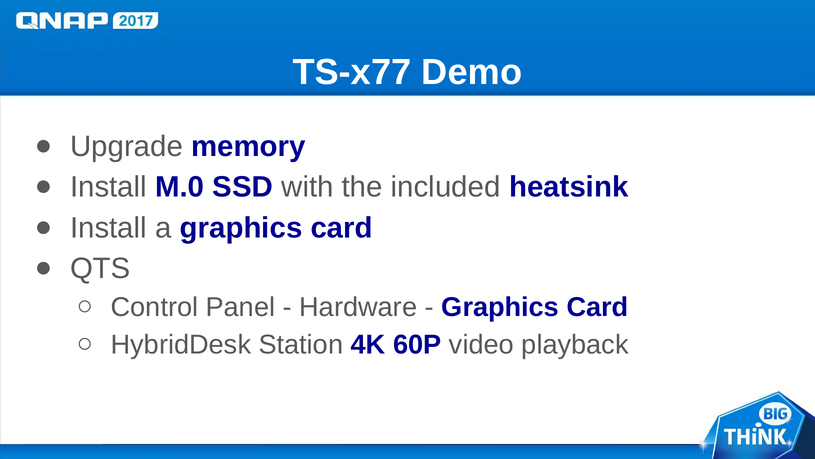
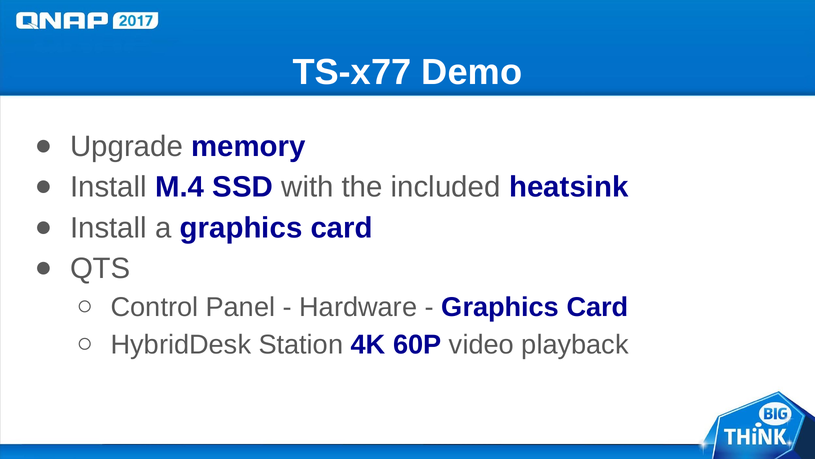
M.0: M.0 -> M.4
